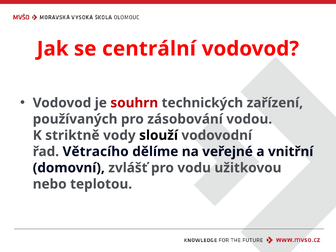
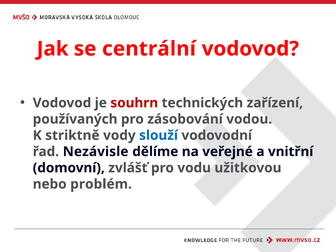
slouží colour: black -> blue
Větracího: Větracího -> Nezávisle
teplotou: teplotou -> problém
